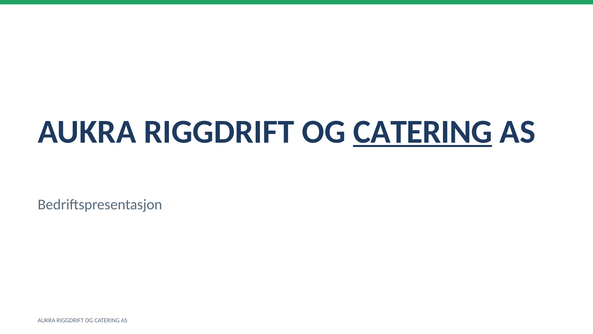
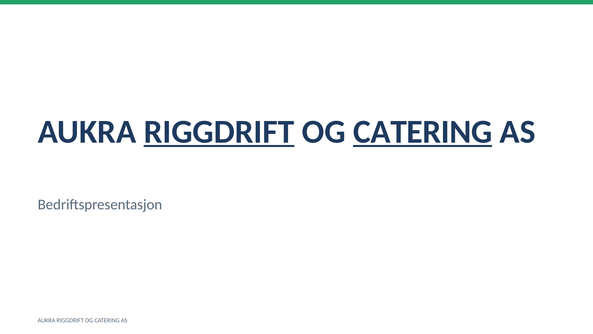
RIGGDRIFT at (219, 132) underline: none -> present
